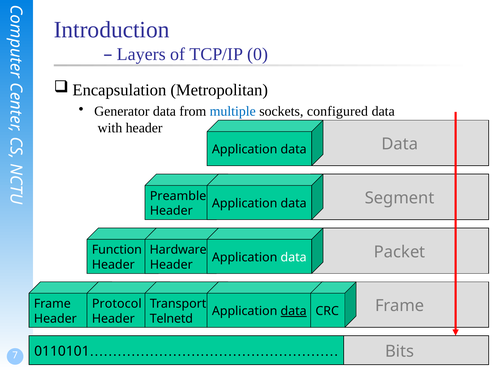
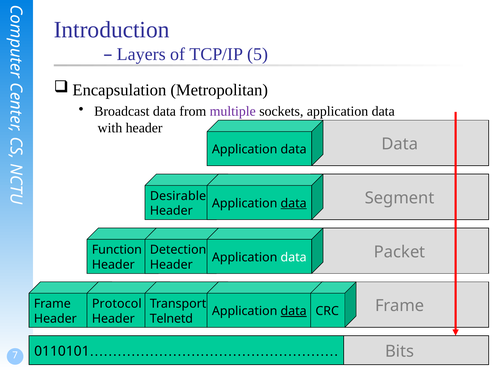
0: 0 -> 5
Generator: Generator -> Broadcast
multiple colour: blue -> purple
sockets configured: configured -> application
Preamble: Preamble -> Desirable
data at (294, 203) underline: none -> present
Hardware: Hardware -> Detection
